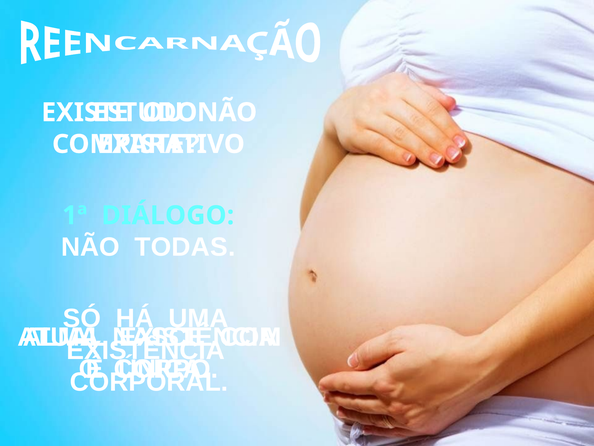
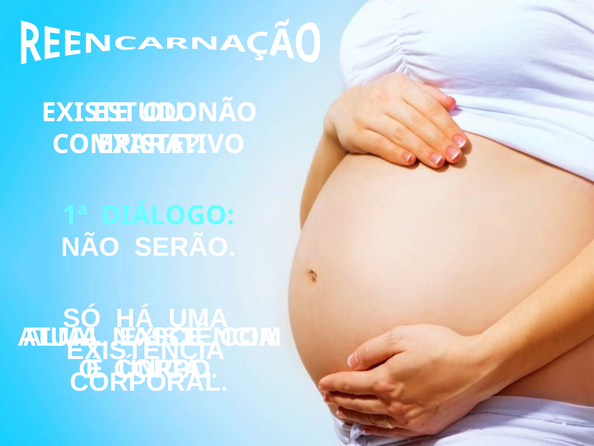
TODAS: TODAS -> SERÃO
